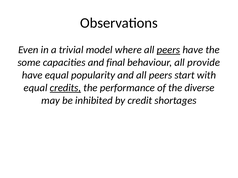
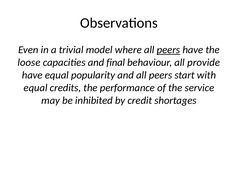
some: some -> loose
credits underline: present -> none
diverse: diverse -> service
